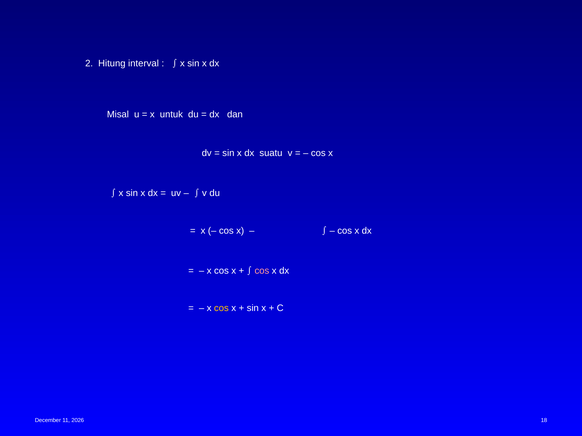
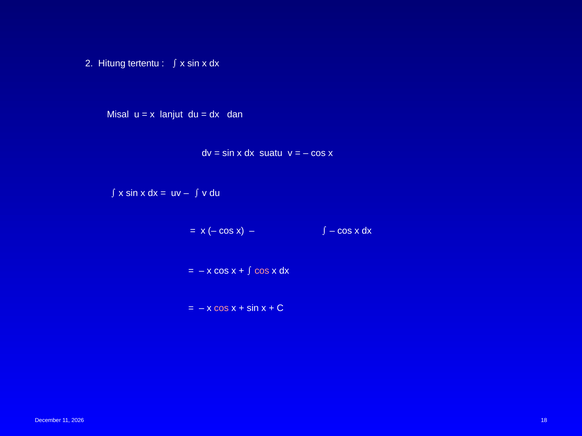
interval: interval -> tertentu
untuk: untuk -> lanjut
cos at (221, 309) colour: yellow -> pink
